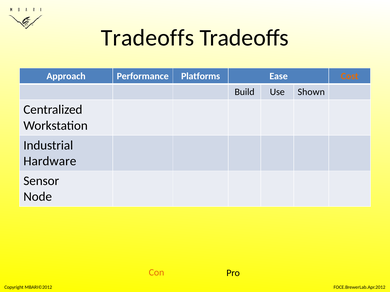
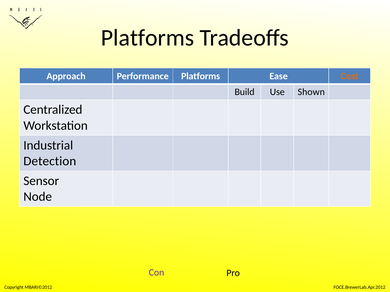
Tradeoffs at (148, 38): Tradeoffs -> Platforms
Hardware: Hardware -> Detection
Con colour: orange -> purple
